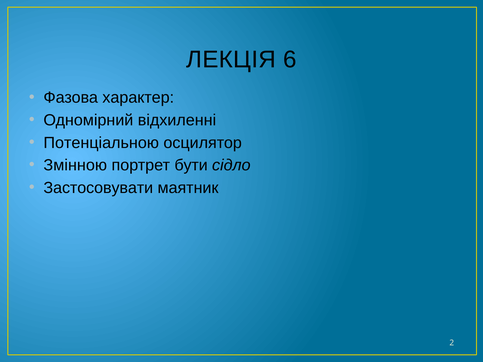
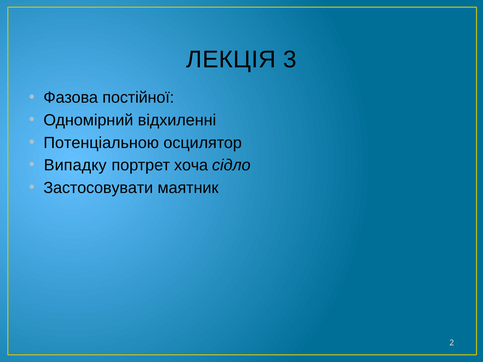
6: 6 -> 3
характер: характер -> постійної
Змінною: Змінною -> Випадку
бути: бути -> хоча
